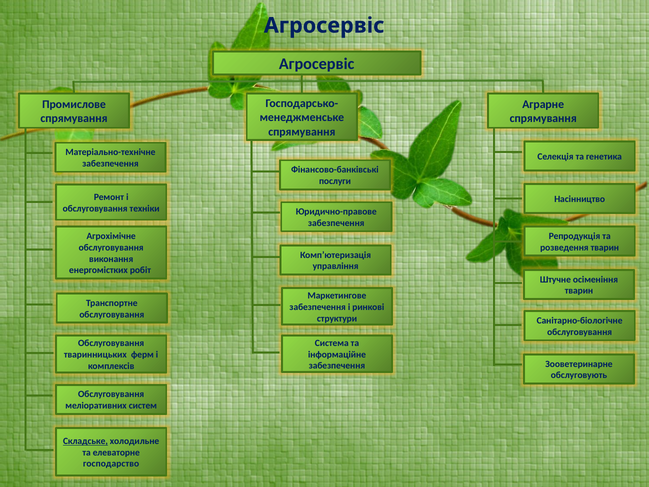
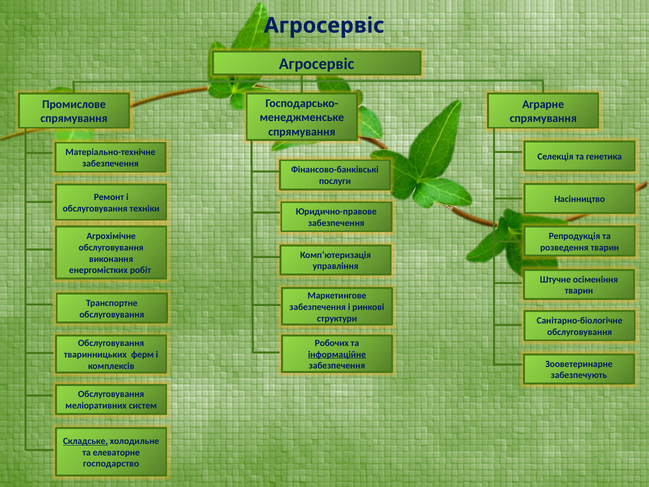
Система: Система -> Робочих
інформаційне underline: none -> present
обслуговують: обслуговують -> забезпечують
